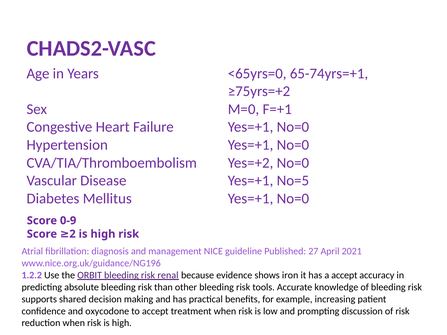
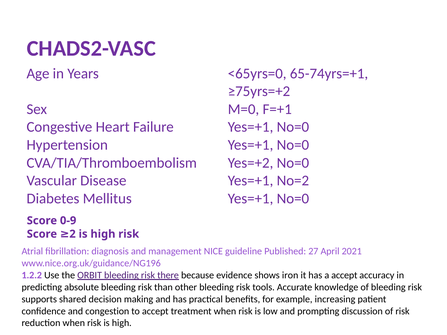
No=5: No=5 -> No=2
renal: renal -> there
oxycodone: oxycodone -> congestion
